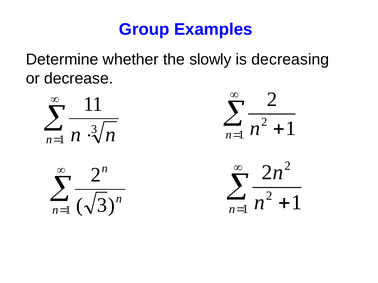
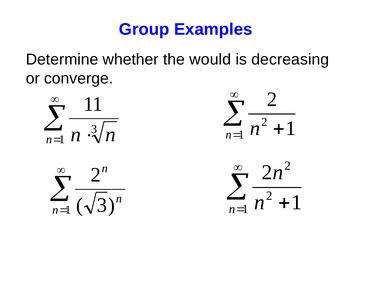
slowly: slowly -> would
decrease: decrease -> converge
